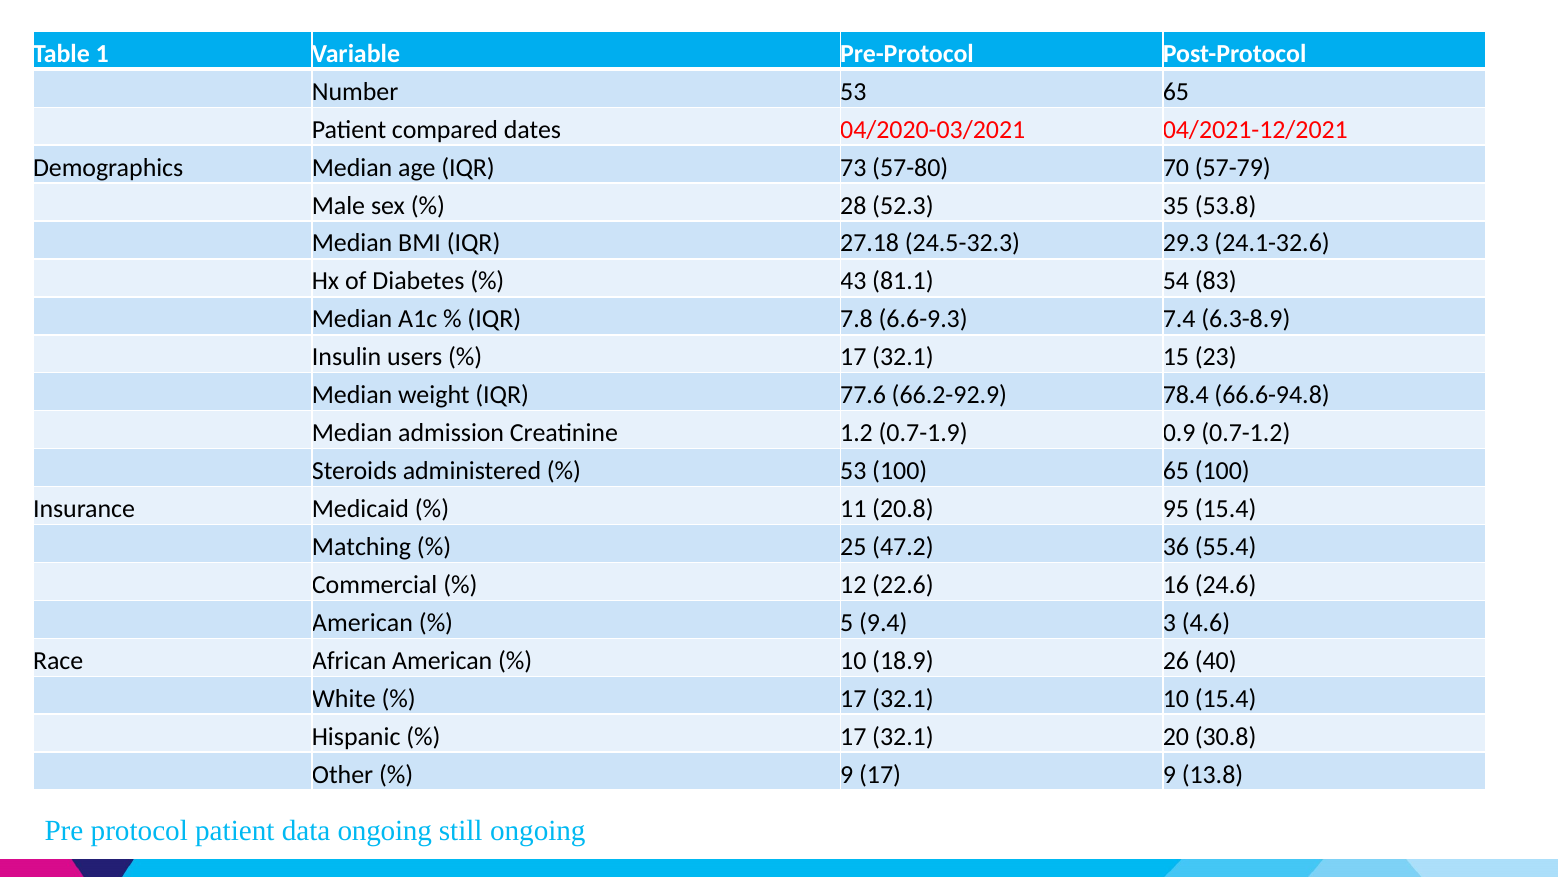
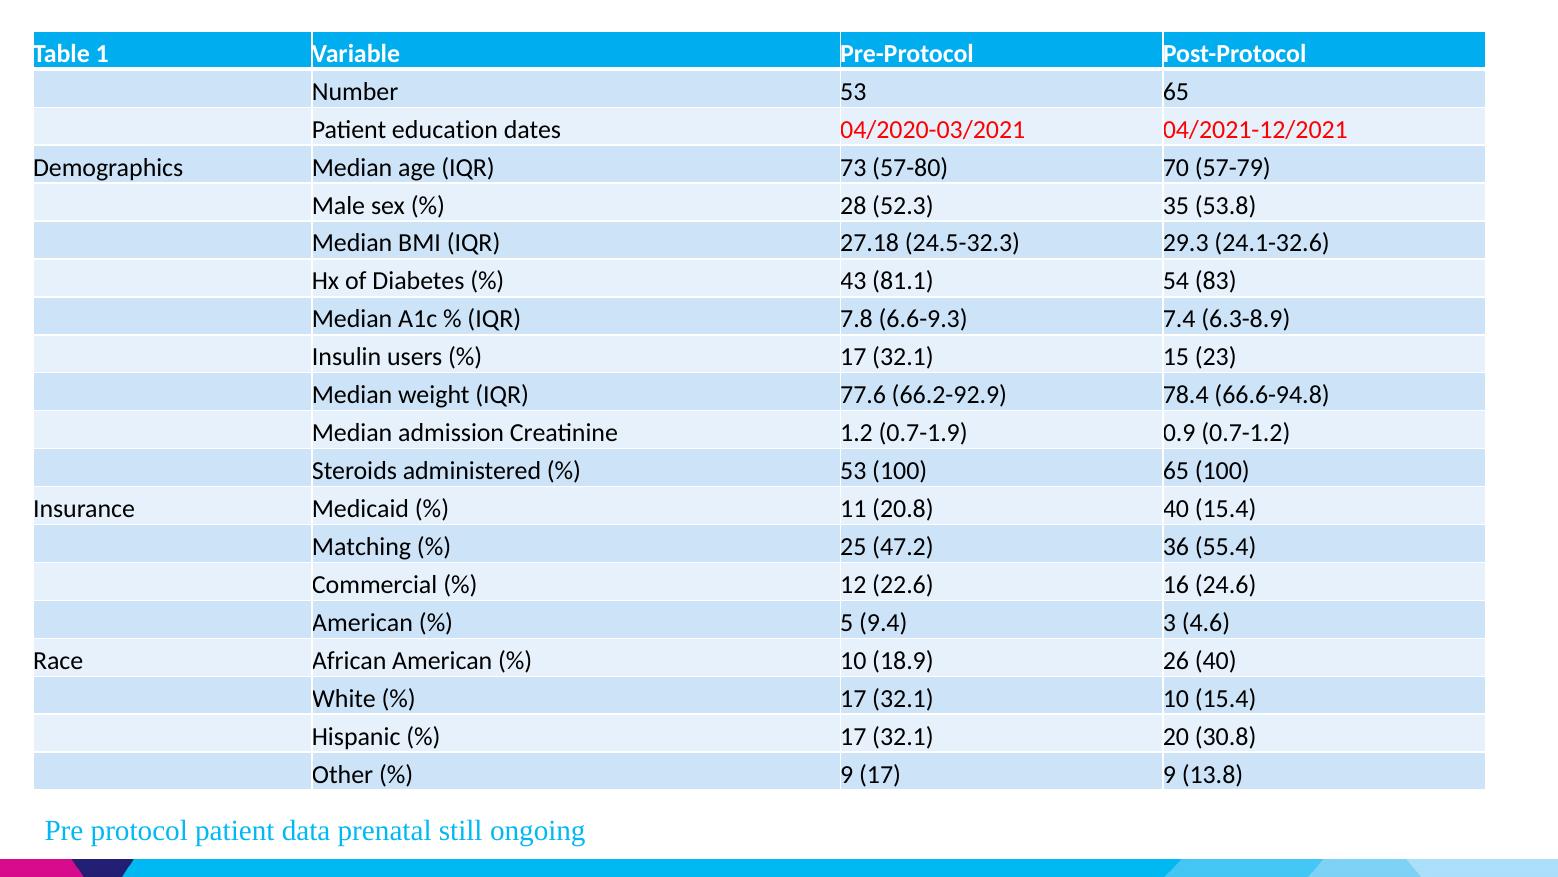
compared: compared -> education
20.8 95: 95 -> 40
data ongoing: ongoing -> prenatal
